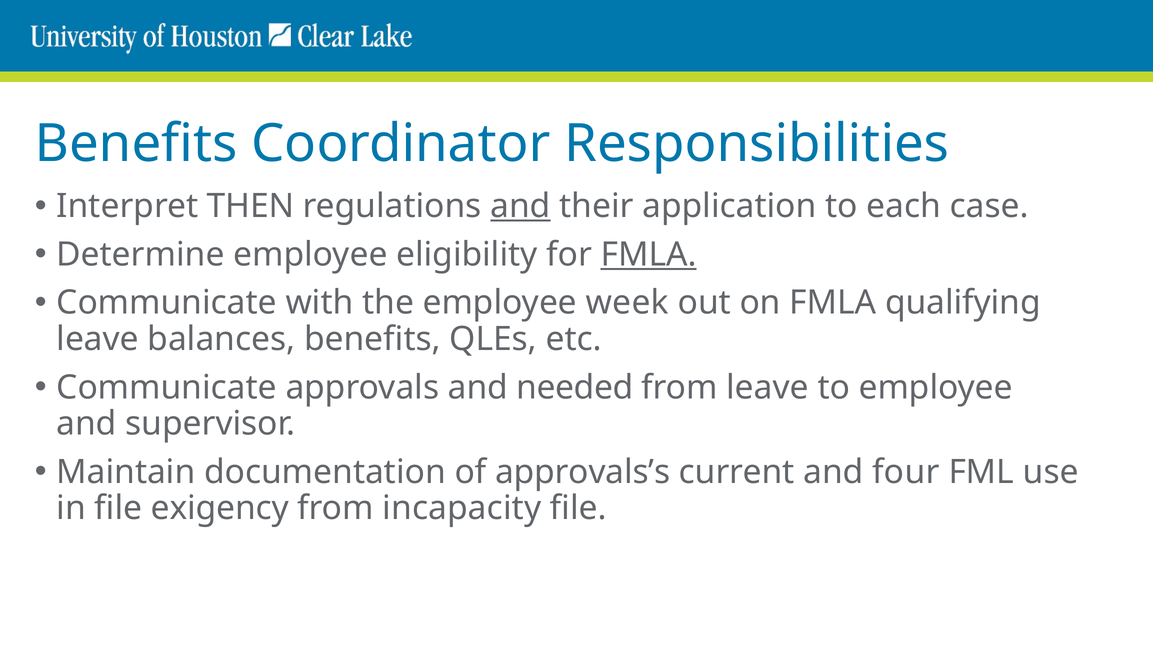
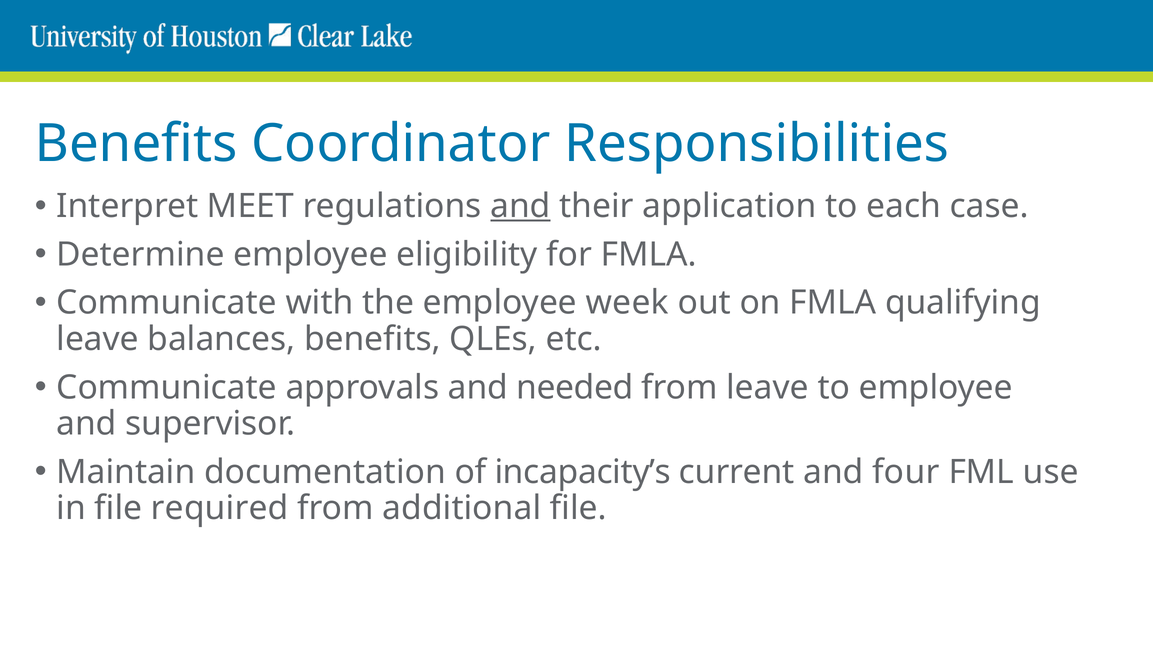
THEN: THEN -> MEET
FMLA at (649, 254) underline: present -> none
approvals’s: approvals’s -> incapacity’s
exigency: exigency -> required
incapacity: incapacity -> additional
